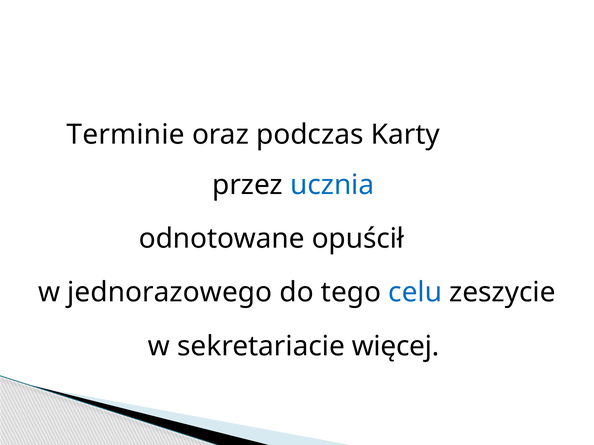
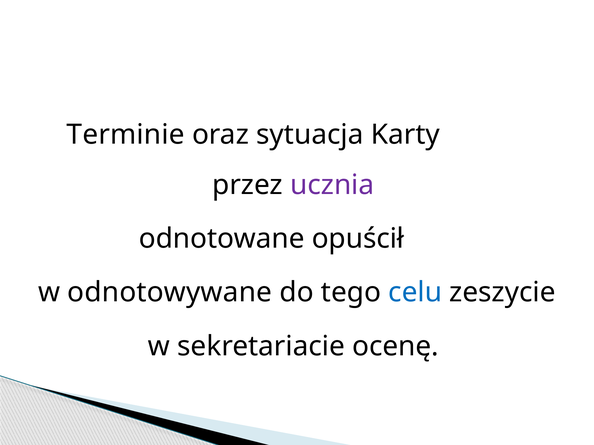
podczas: podczas -> sytuacja
ucznia colour: blue -> purple
jednorazowego: jednorazowego -> odnotowywane
więcej: więcej -> ocenę
